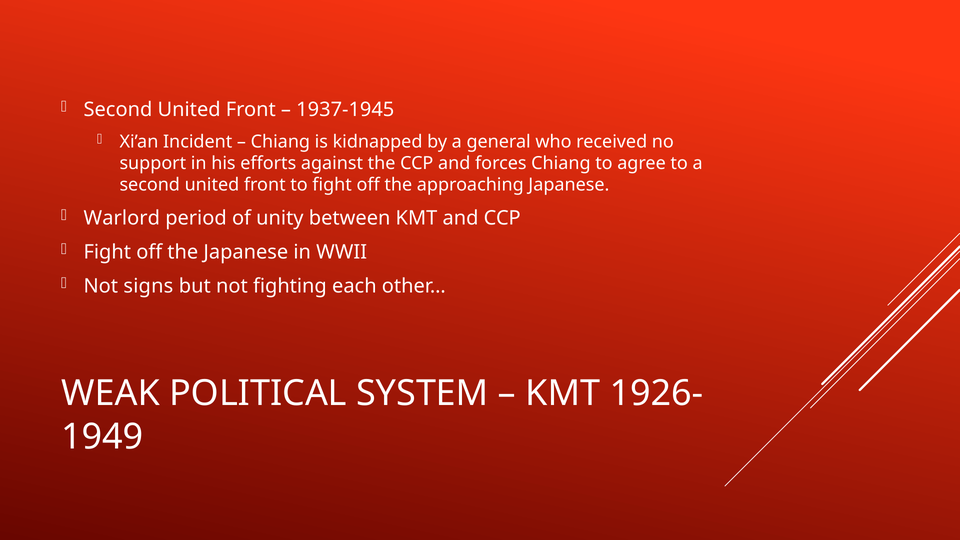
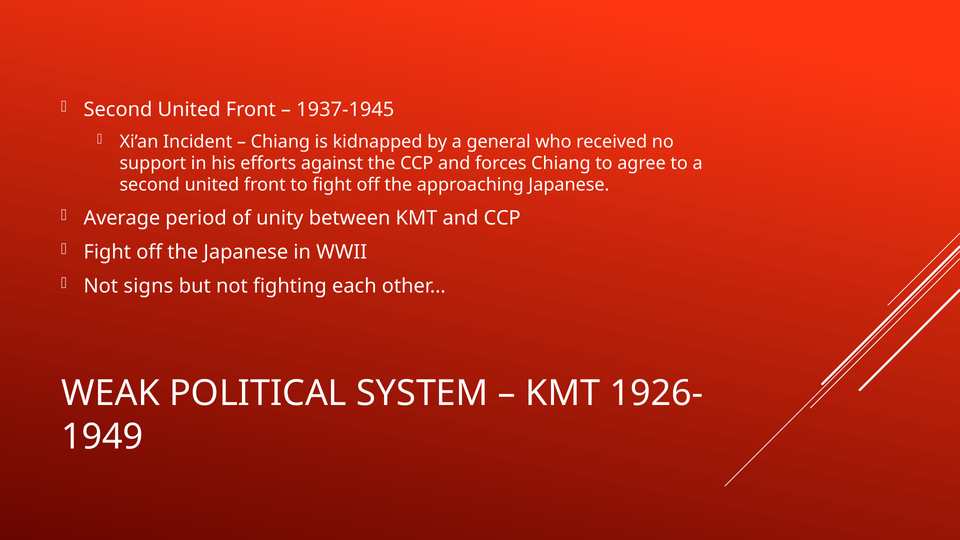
Warlord: Warlord -> Average
